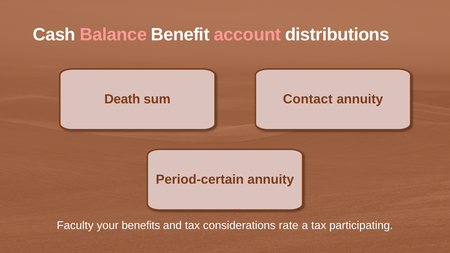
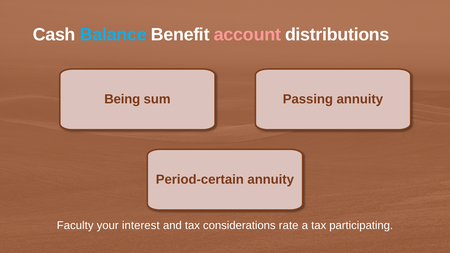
Balance colour: pink -> light blue
Death: Death -> Being
Contact: Contact -> Passing
benefits: benefits -> interest
